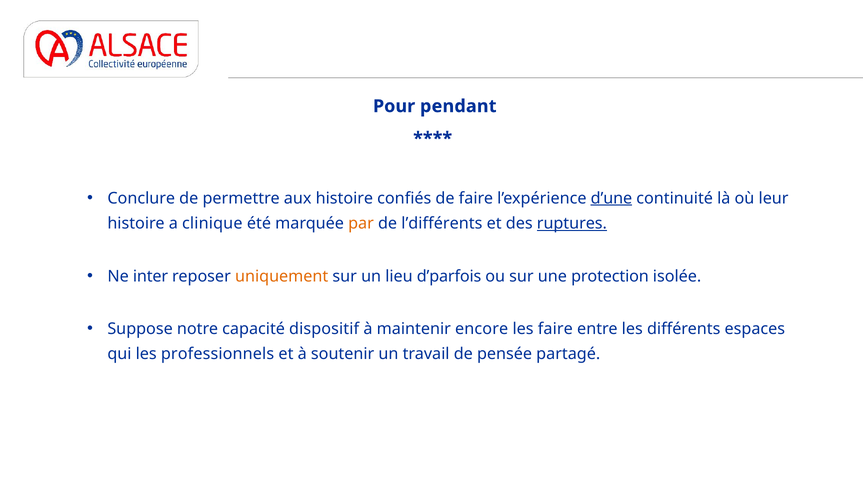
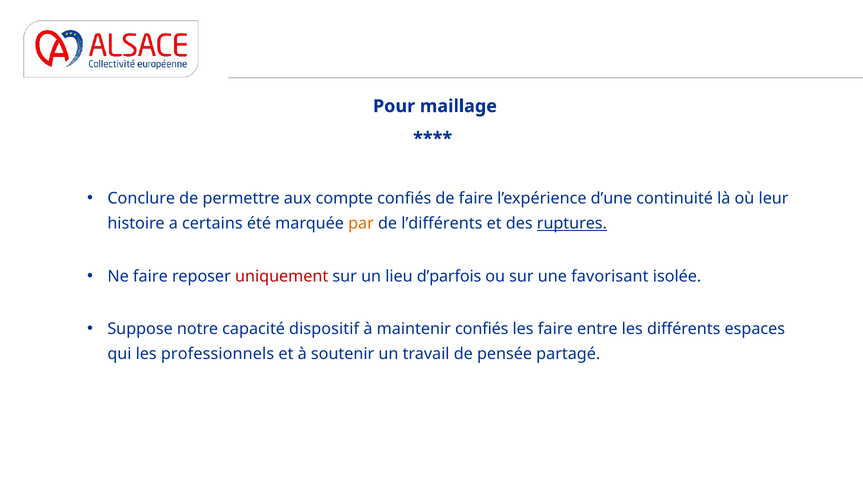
pendant: pendant -> maillage
aux histoire: histoire -> compte
d’une underline: present -> none
clinique: clinique -> certains
Ne inter: inter -> faire
uniquement colour: orange -> red
protection: protection -> favorisant
maintenir encore: encore -> confiés
